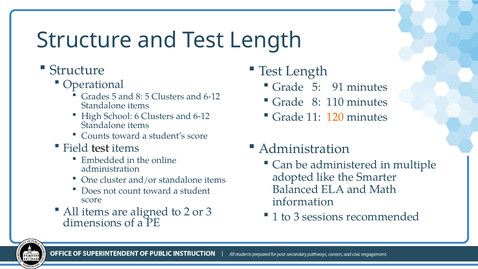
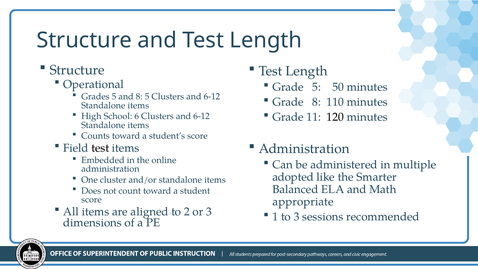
91: 91 -> 50
120 colour: orange -> black
information: information -> appropriate
